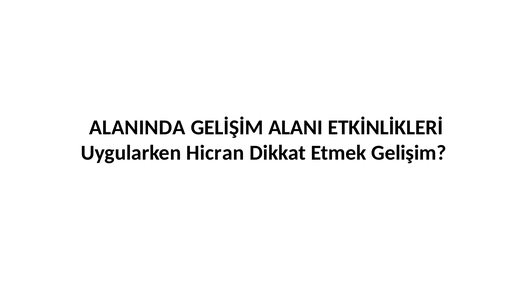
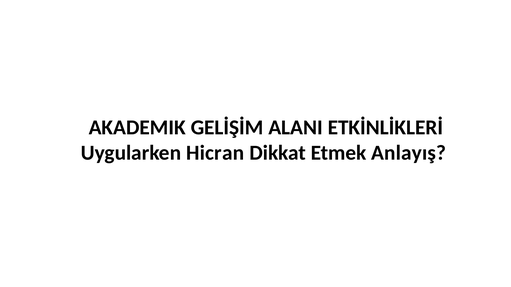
ALANINDA: ALANINDA -> AKADEMIK
Gelişim: Gelişim -> Anlayış
